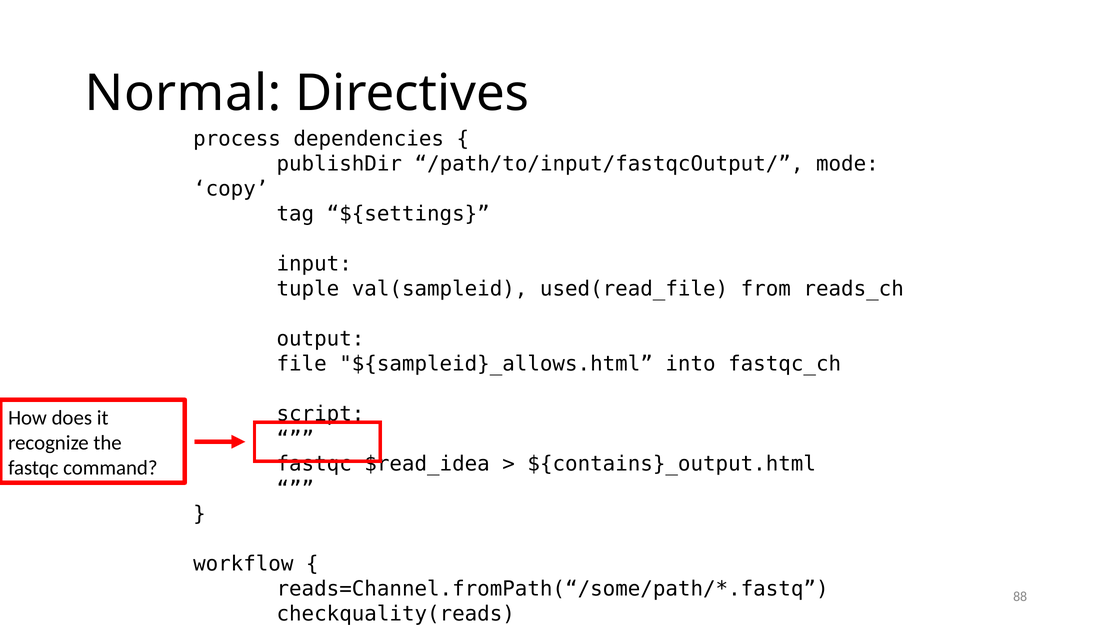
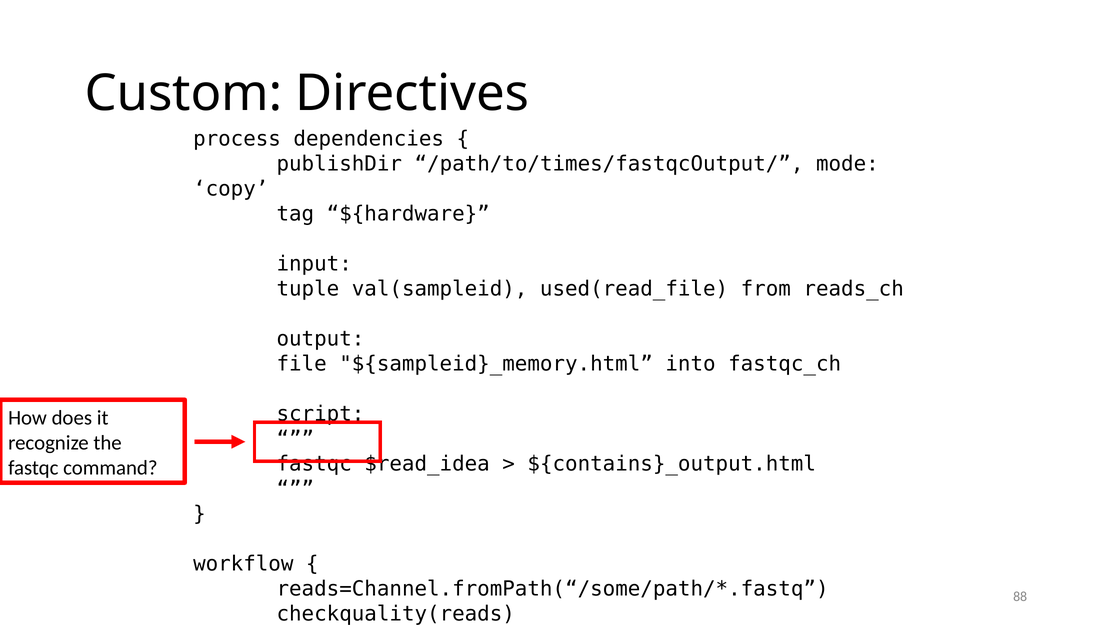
Normal: Normal -> Custom
/path/to/input/fastqcOutput/: /path/to/input/fastqcOutput/ -> /path/to/times/fastqcOutput/
${settings: ${settings -> ${hardware
${sampleid}_allows.html: ${sampleid}_allows.html -> ${sampleid}_memory.html
